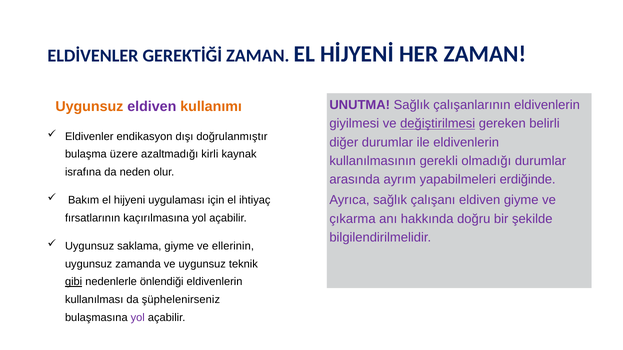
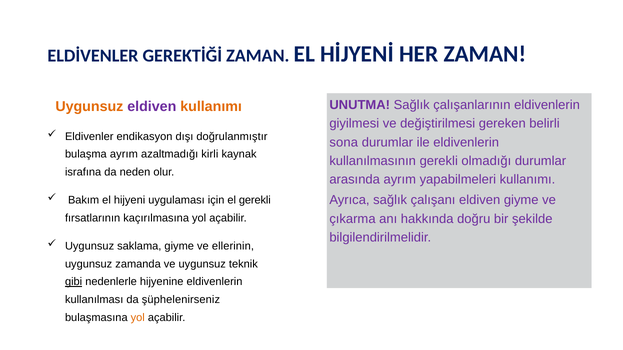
değiştirilmesi underline: present -> none
diğer: diğer -> sona
bulaşma üzere: üzere -> ayrım
yapabilmeleri erdiğinde: erdiğinde -> kullanımı
el ihtiyaç: ihtiyaç -> gerekli
önlendiği: önlendiği -> hijyenine
yol at (138, 318) colour: purple -> orange
